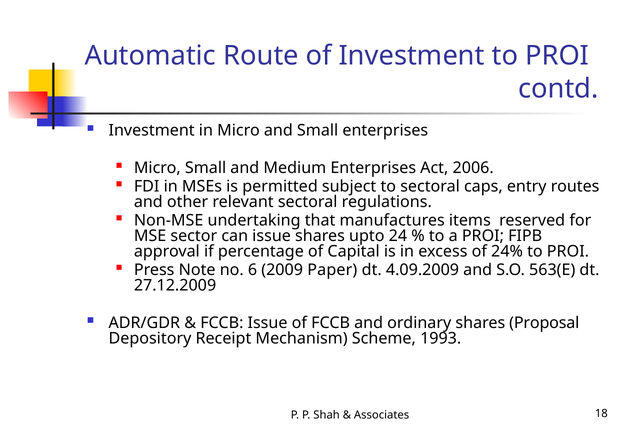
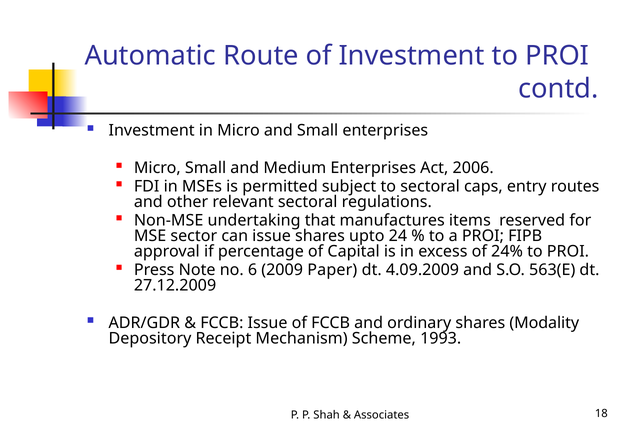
Proposal: Proposal -> Modality
